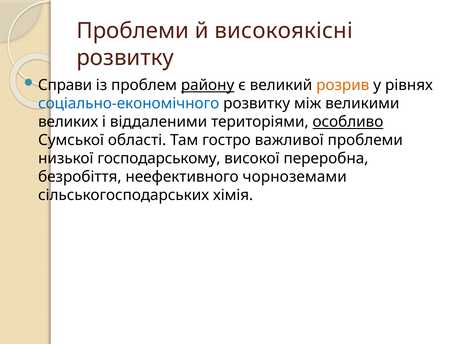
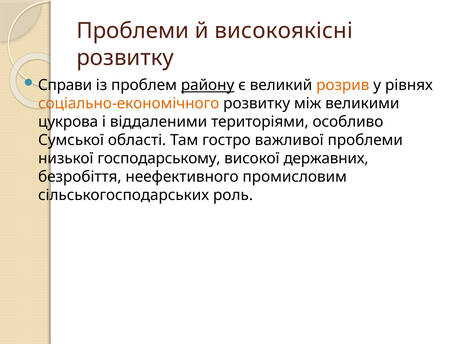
соціально-економічного colour: blue -> orange
великих: великих -> цукрова
особливо underline: present -> none
переробна: переробна -> державних
чорноземами: чорноземами -> промисловим
хімія: хімія -> роль
